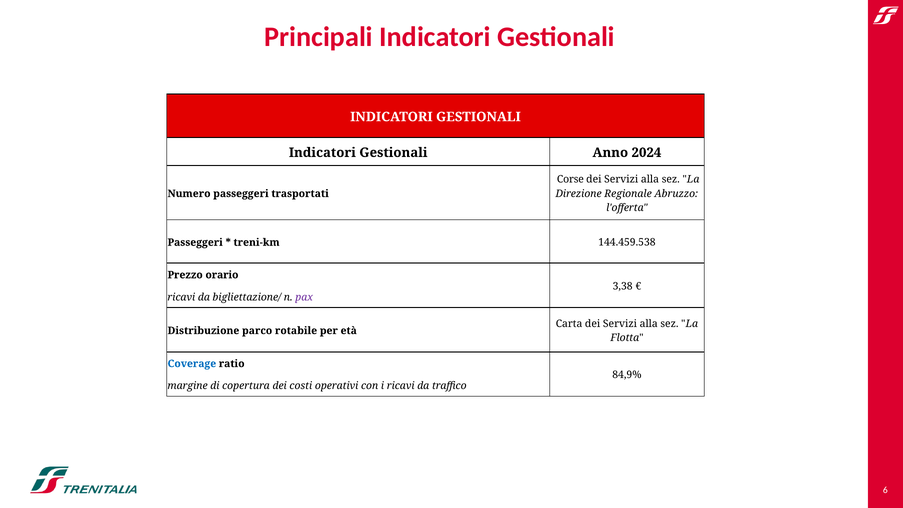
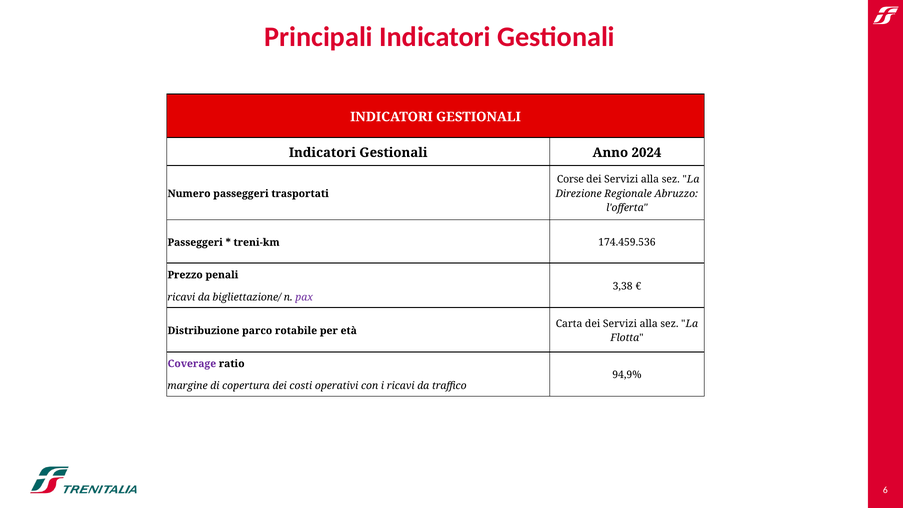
144.459.538: 144.459.538 -> 174.459.536
orario: orario -> penali
Coverage colour: blue -> purple
84,9%: 84,9% -> 94,9%
